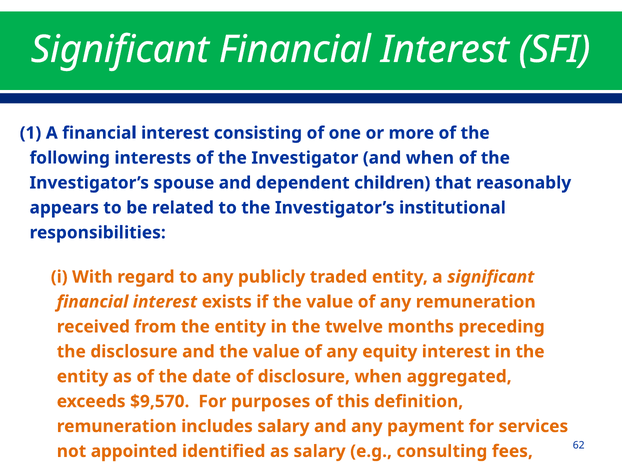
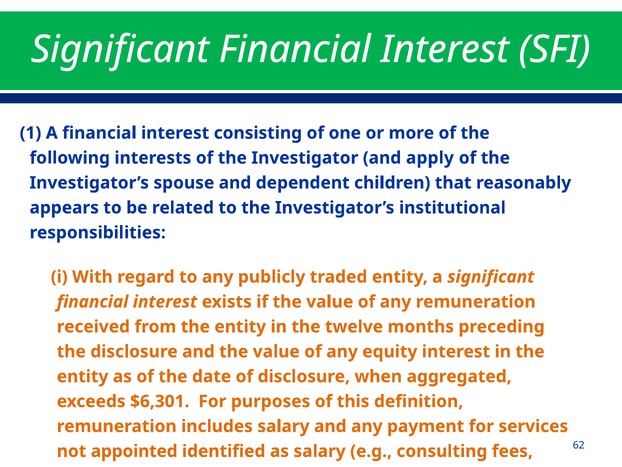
and when: when -> apply
$9,570: $9,570 -> $6,301
